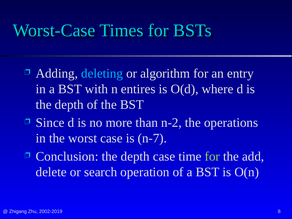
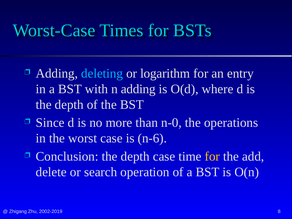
algorithm: algorithm -> logarithm
n entires: entires -> adding
n-2: n-2 -> n-0
n-7: n-7 -> n-6
for at (212, 156) colour: light green -> yellow
